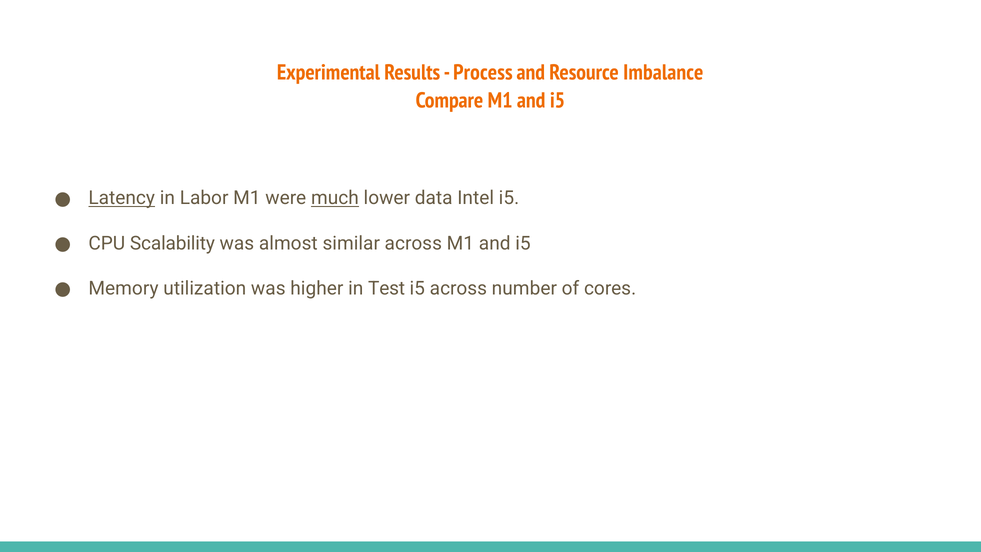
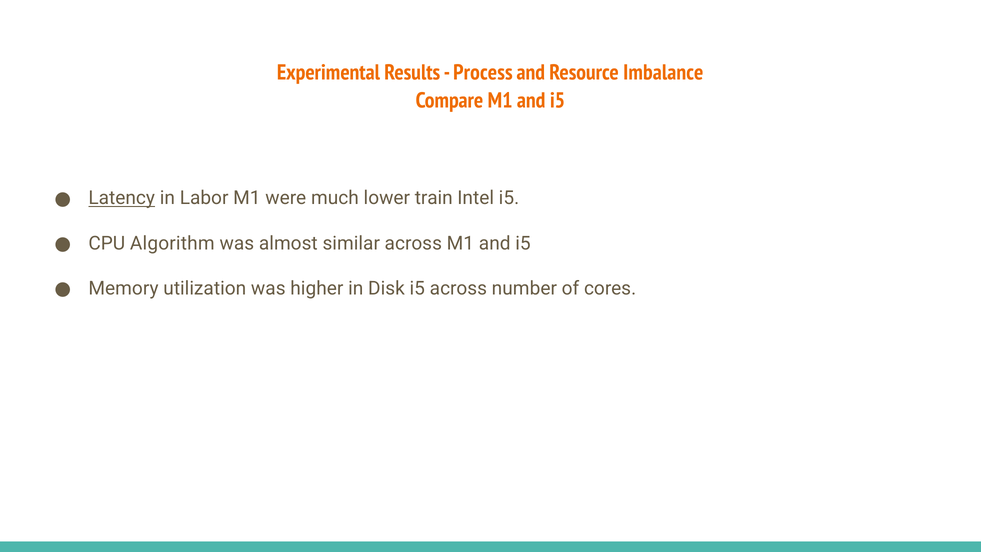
much underline: present -> none
data: data -> train
Scalability: Scalability -> Algorithm
Test: Test -> Disk
